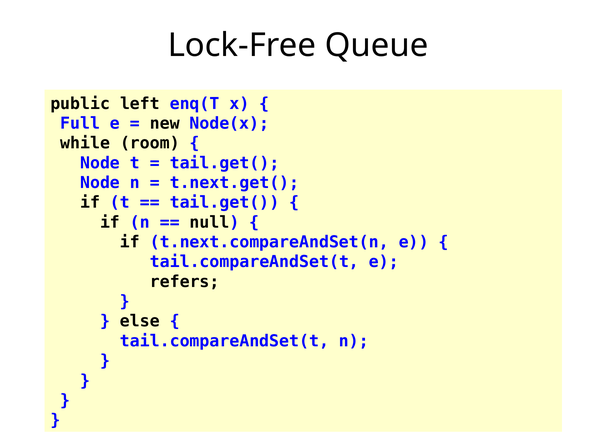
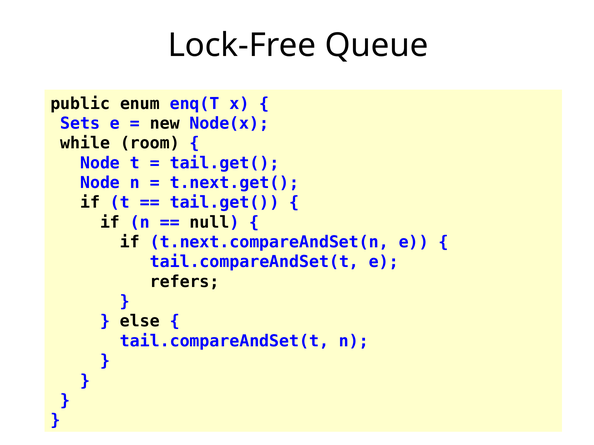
left: left -> enum
Full: Full -> Sets
